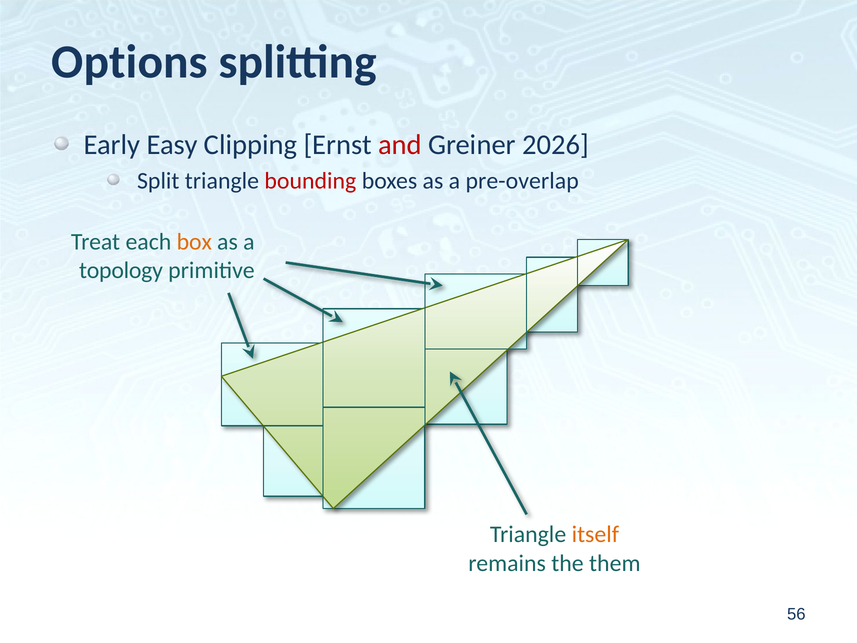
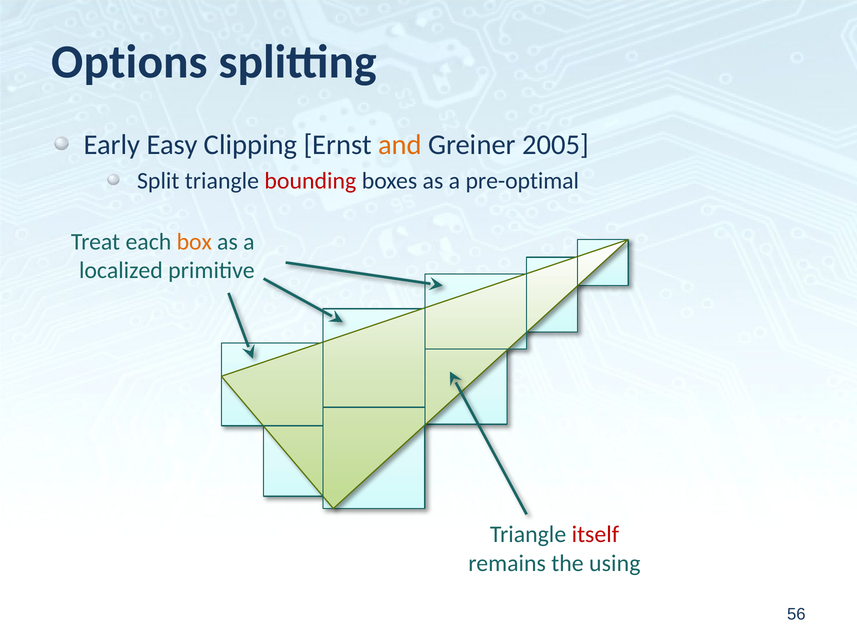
and colour: red -> orange
2026: 2026 -> 2005
pre-overlap: pre-overlap -> pre-optimal
topology: topology -> localized
itself colour: orange -> red
them: them -> using
